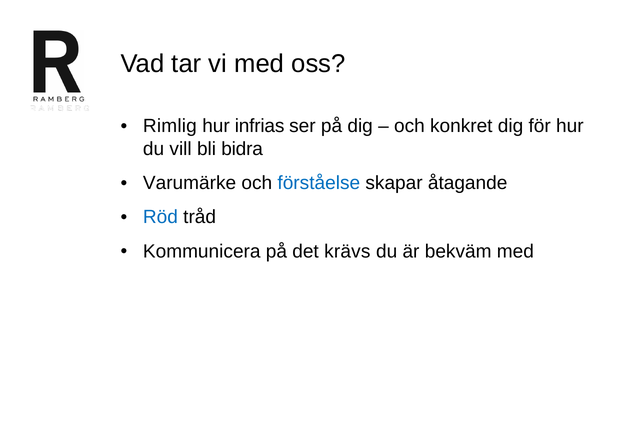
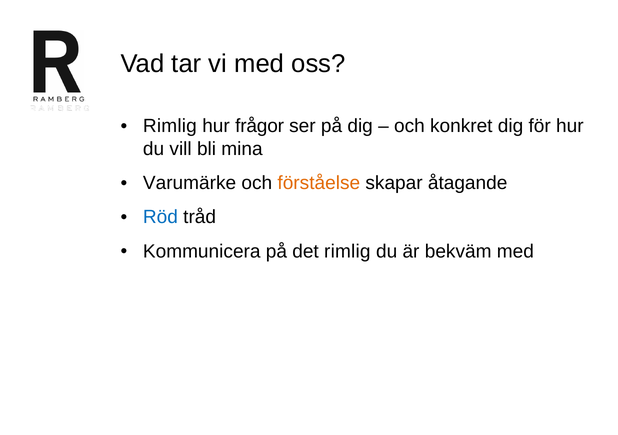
infrias: infrias -> frågor
bidra: bidra -> mina
förståelse colour: blue -> orange
det krävs: krävs -> rimlig
